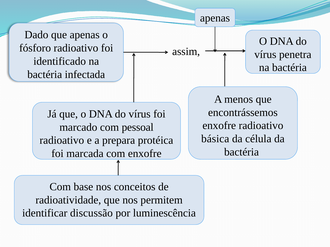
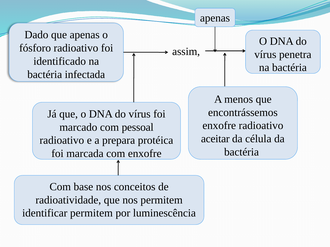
básica: básica -> aceitar
identificar discussão: discussão -> permitem
